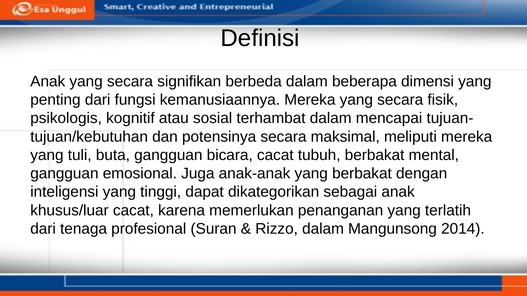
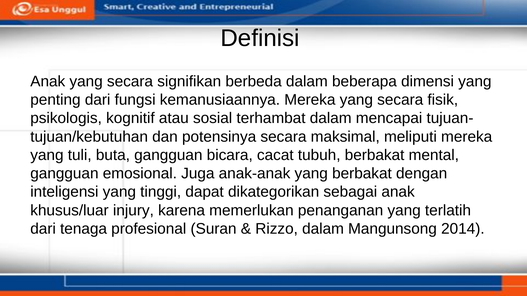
khusus/luar cacat: cacat -> injury
